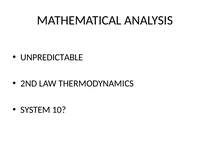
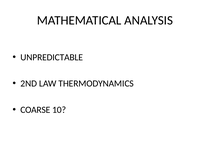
SYSTEM: SYSTEM -> COARSE
